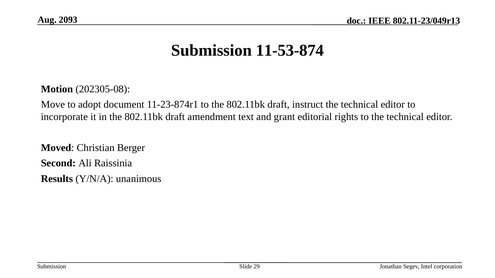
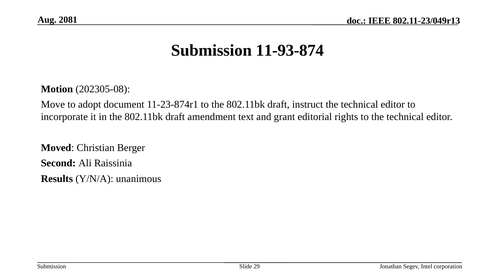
2093: 2093 -> 2081
11-53-874: 11-53-874 -> 11-93-874
